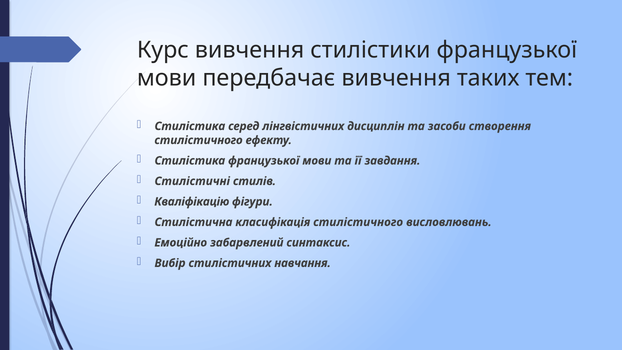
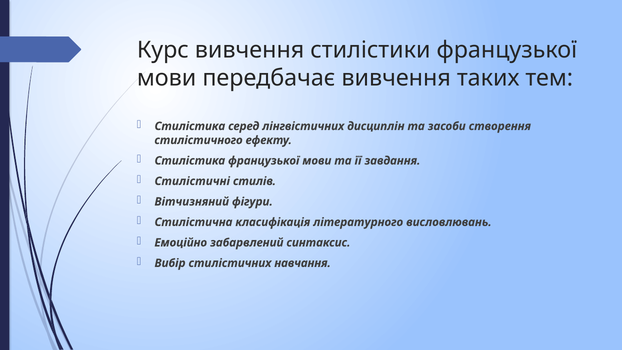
Кваліфікацію: Кваліфікацію -> Вітчизняний
класифікація стилістичного: стилістичного -> літературного
